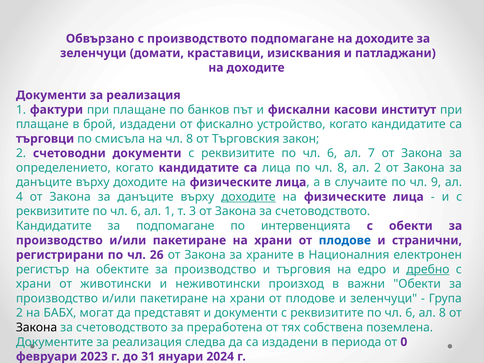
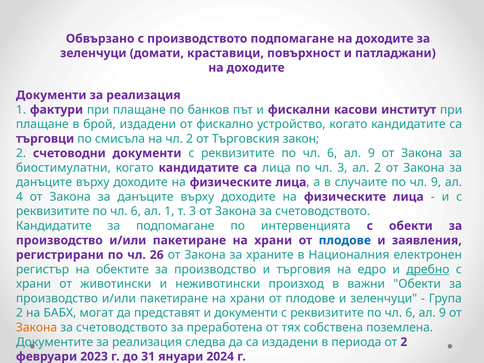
изисквания: изисквания -> повърхност
на чл 8: 8 -> 2
7 at (371, 153): 7 -> 9
определението: определението -> биостимулатни
по чл 8: 8 -> 3
доходите at (248, 197) underline: present -> none
странични: странични -> заявления
8 at (442, 313): 8 -> 9
Закона at (37, 327) colour: black -> orange
от 0: 0 -> 2
